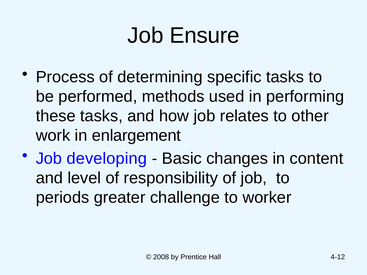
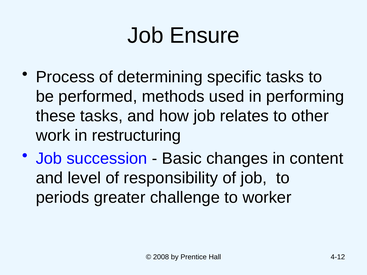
enlargement: enlargement -> restructuring
developing: developing -> succession
